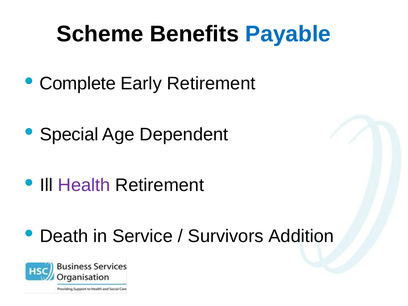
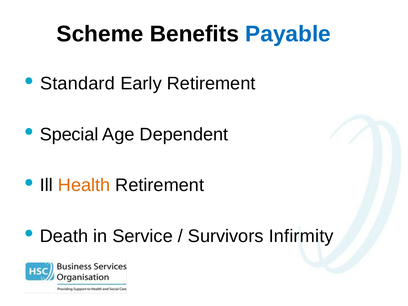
Complete: Complete -> Standard
Health colour: purple -> orange
Addition: Addition -> Infirmity
